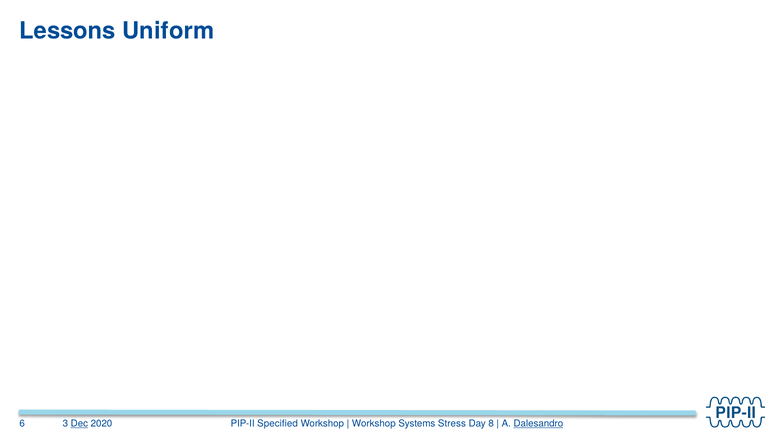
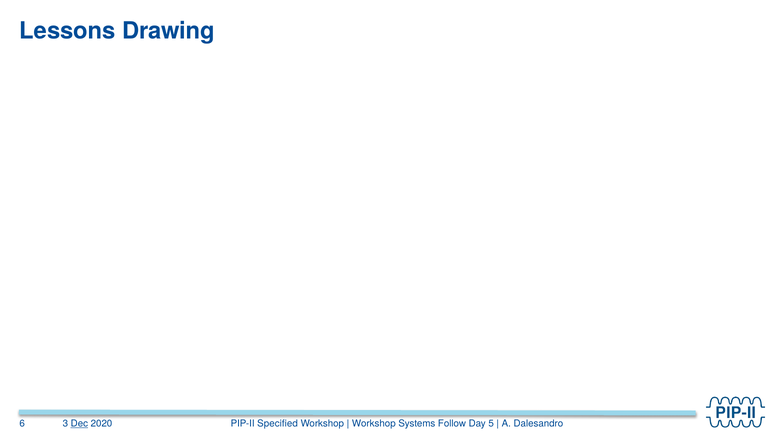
Uniform: Uniform -> Drawing
Stress: Stress -> Follow
8: 8 -> 5
Dalesandro underline: present -> none
